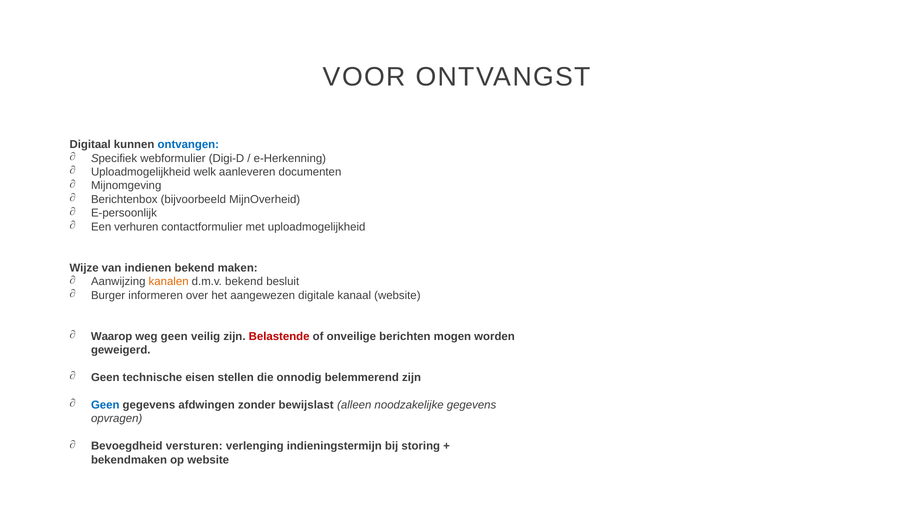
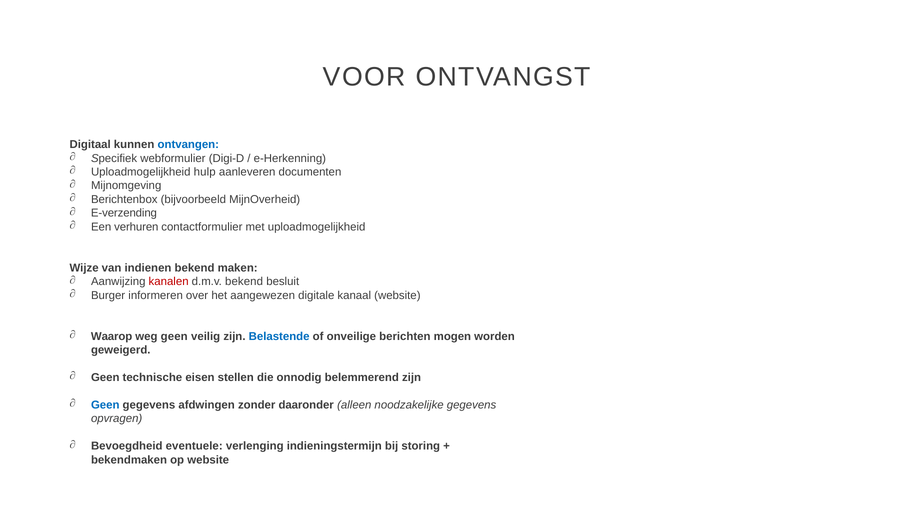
welk: welk -> hulp
E-persoonlijk: E-persoonlijk -> E-verzending
kanalen colour: orange -> red
Belastende colour: red -> blue
bewijslast: bewijslast -> daaronder
versturen: versturen -> eventuele
